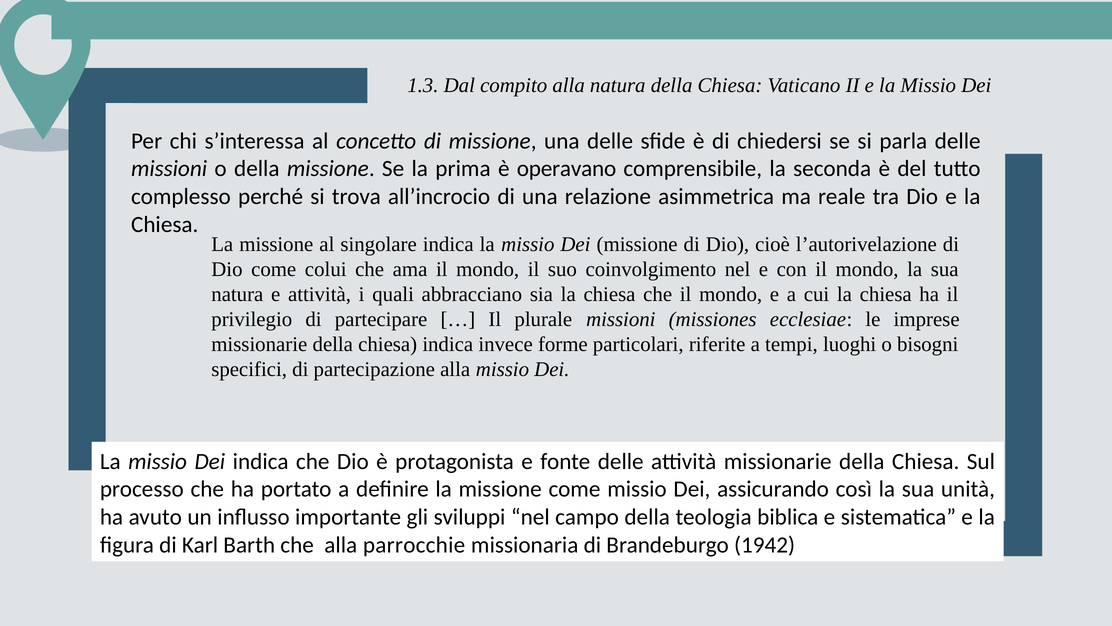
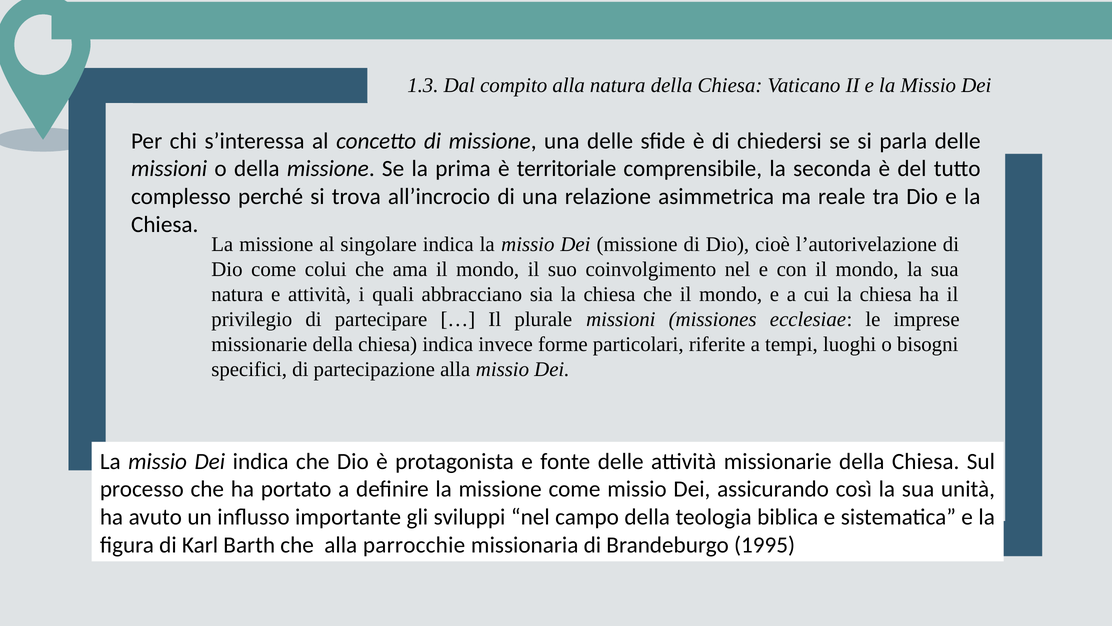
operavano: operavano -> territoriale
1942: 1942 -> 1995
